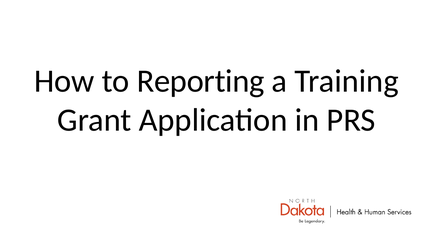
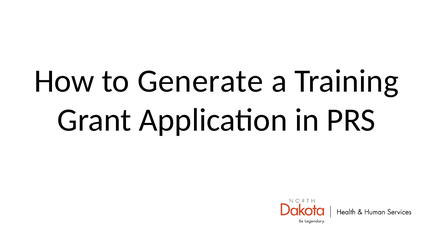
Reporting: Reporting -> Generate
